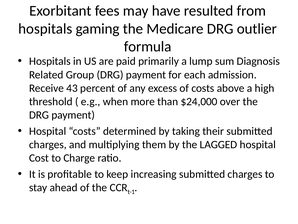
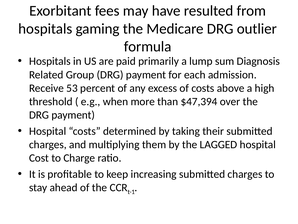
43: 43 -> 53
$24,000: $24,000 -> $47,394
